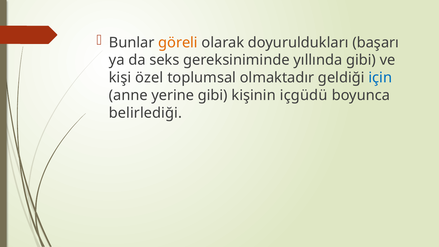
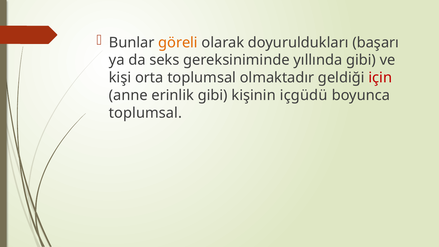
özel: özel -> orta
için colour: blue -> red
yerine: yerine -> erinlik
belirlediği at (145, 113): belirlediği -> toplumsal
